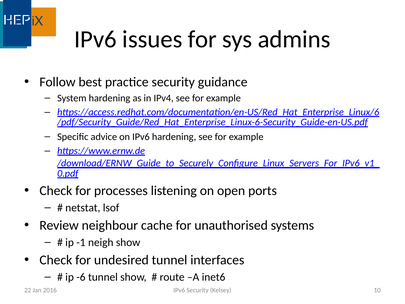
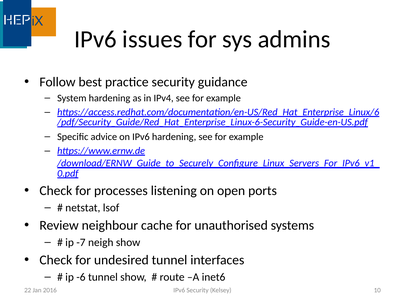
-1: -1 -> -7
